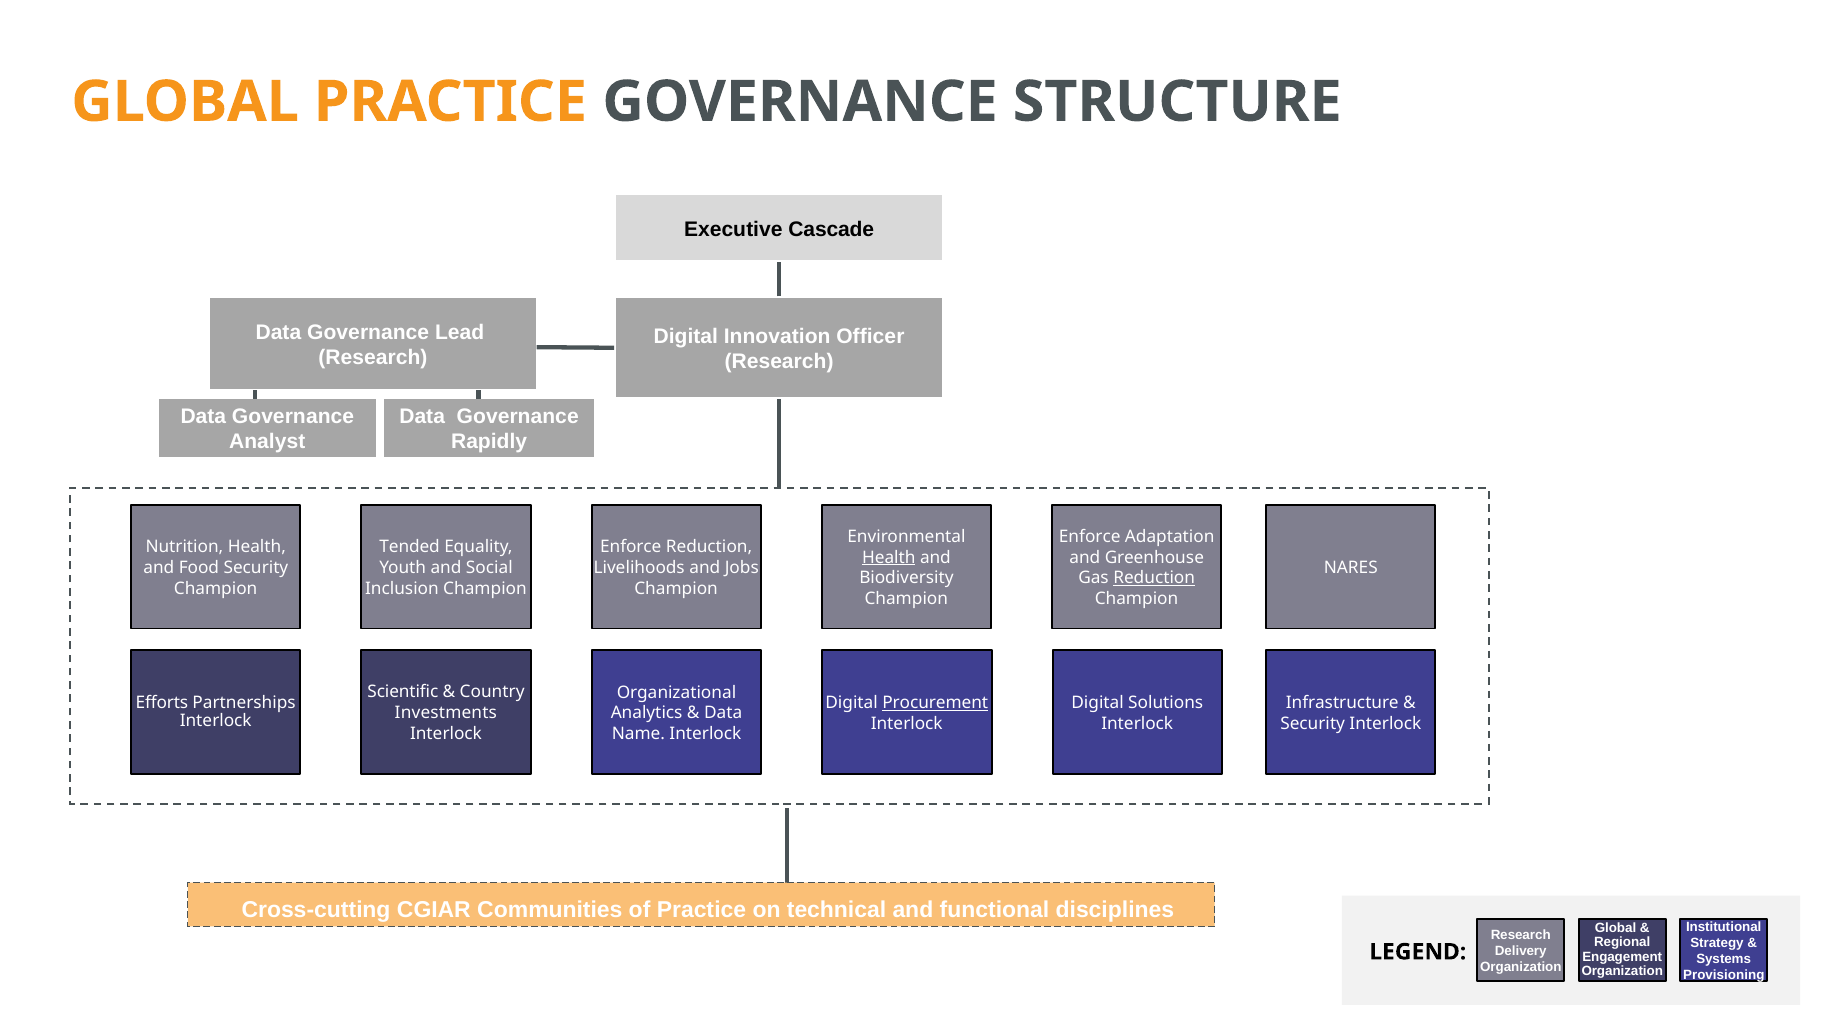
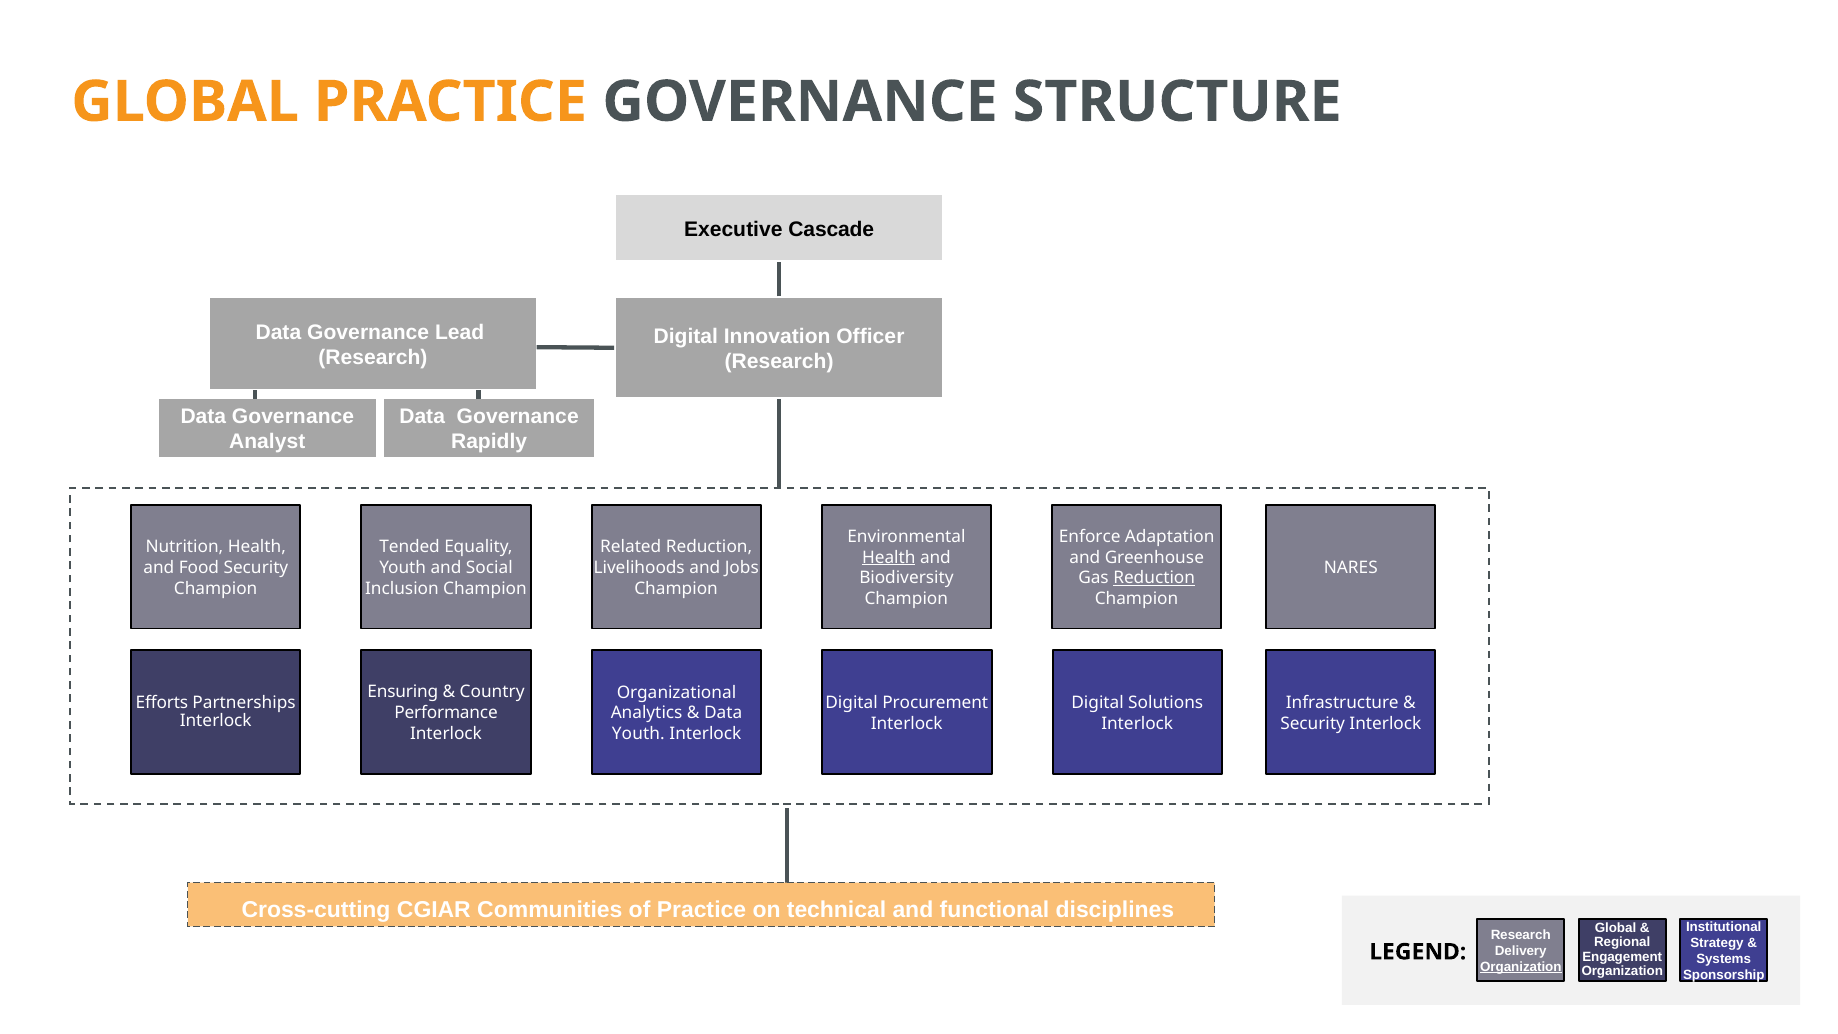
Enforce at (631, 547): Enforce -> Related
Scientific: Scientific -> Ensuring
Procurement underline: present -> none
Investments: Investments -> Performance
Name at (638, 734): Name -> Youth
Organization at (1521, 967) underline: none -> present
Provisioning: Provisioning -> Sponsorship
